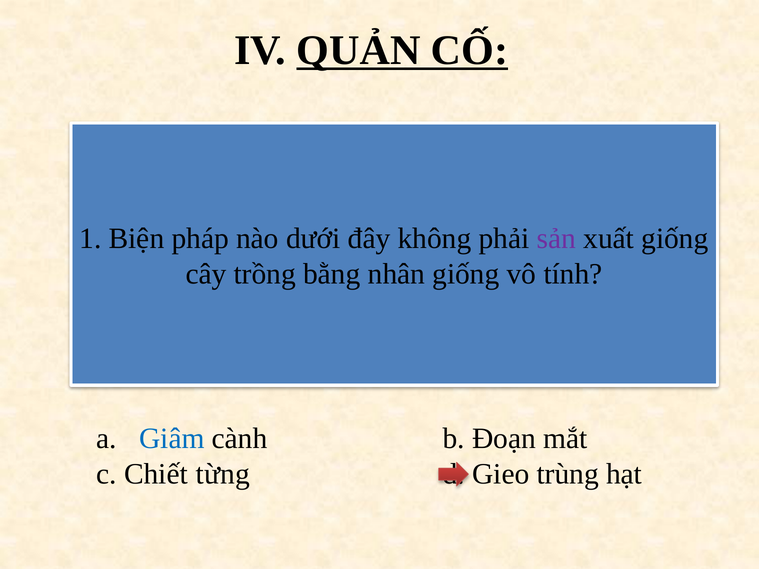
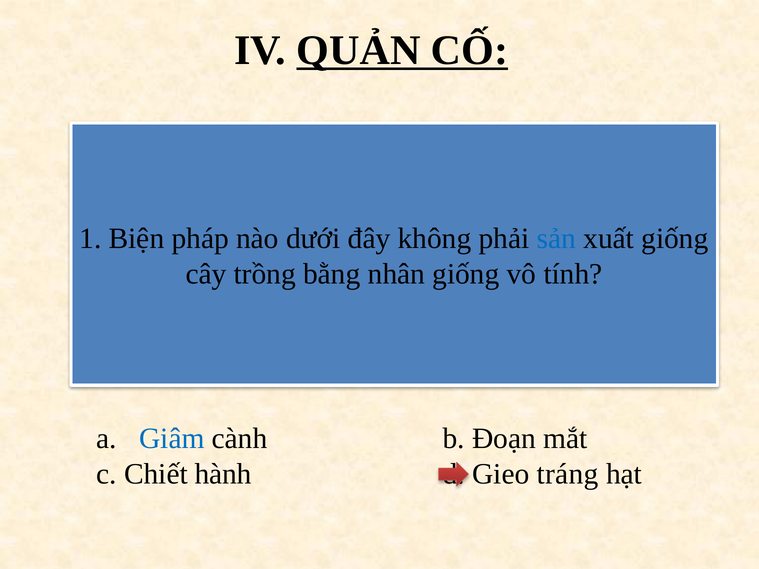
sản colour: purple -> blue
từng: từng -> hành
trùng: trùng -> tráng
